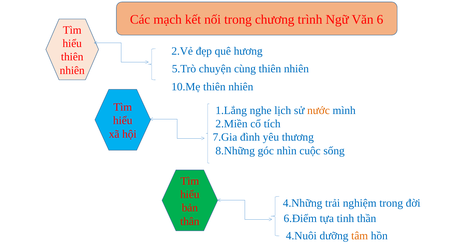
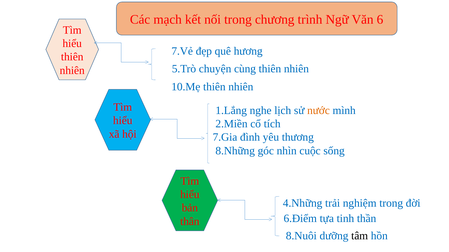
2.Vẻ: 2.Vẻ -> 7.Vẻ
4.Nuôi: 4.Nuôi -> 8.Nuôi
tâm colour: orange -> black
